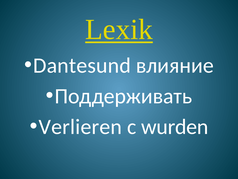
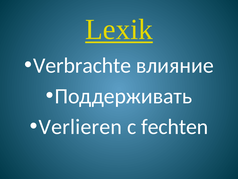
Dantesund: Dantesund -> Verbrachte
wurden: wurden -> fechten
